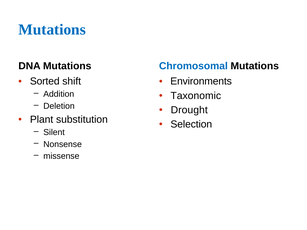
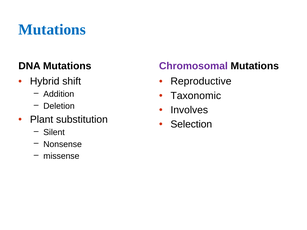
Chromosomal colour: blue -> purple
Sorted: Sorted -> Hybrid
Environments: Environments -> Reproductive
Drought: Drought -> Involves
